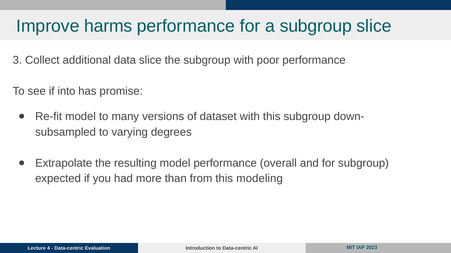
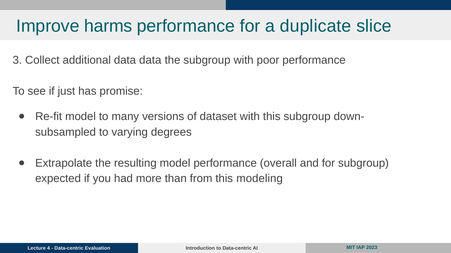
a subgroup: subgroup -> duplicate
data slice: slice -> data
into: into -> just
